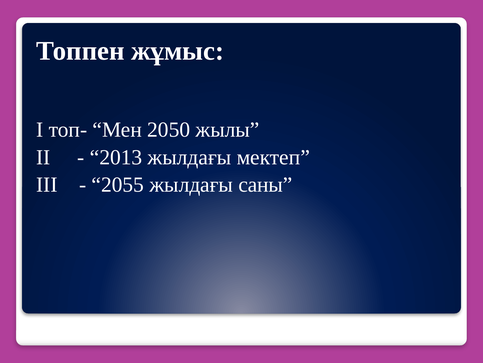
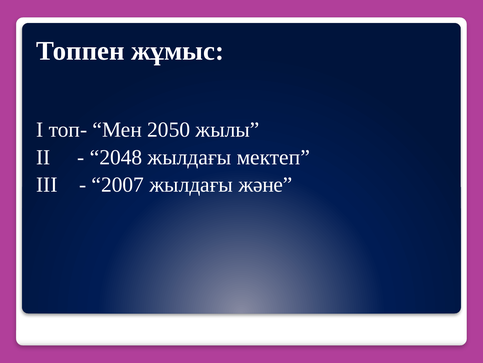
2013: 2013 -> 2048
2055: 2055 -> 2007
саны: саны -> және
